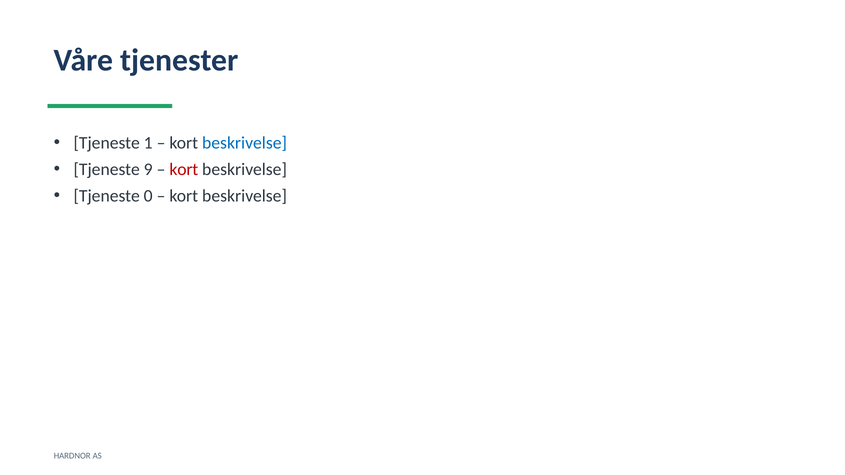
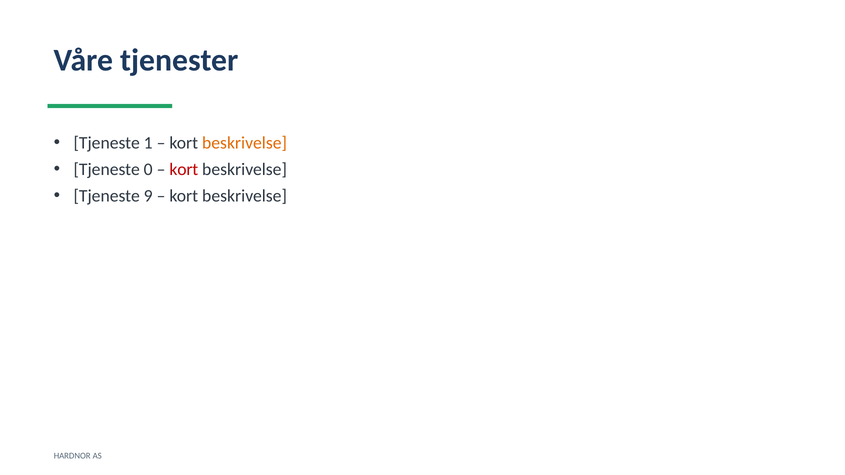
beskrivelse at (245, 143) colour: blue -> orange
9: 9 -> 0
0: 0 -> 9
